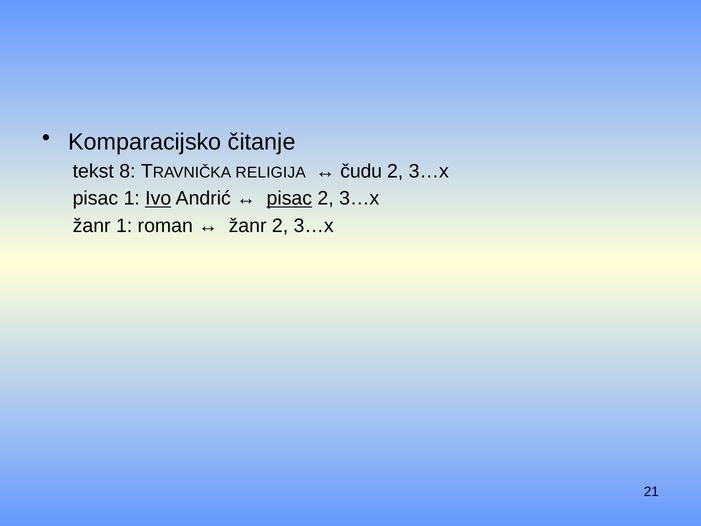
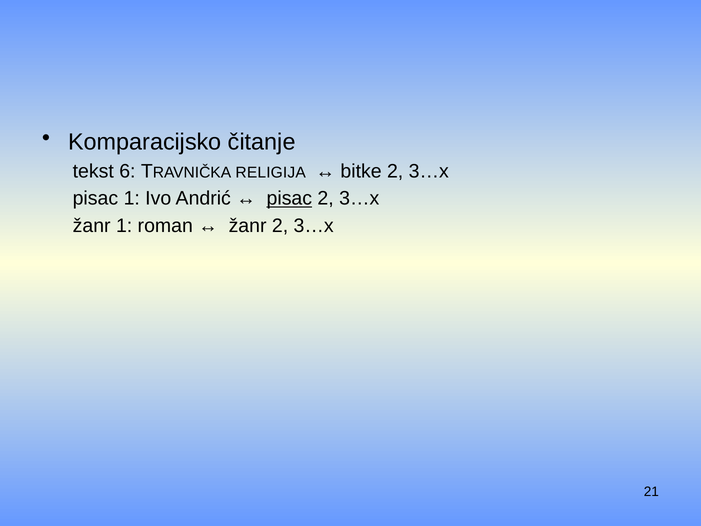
8: 8 -> 6
čudu: čudu -> bitke
Ivo underline: present -> none
